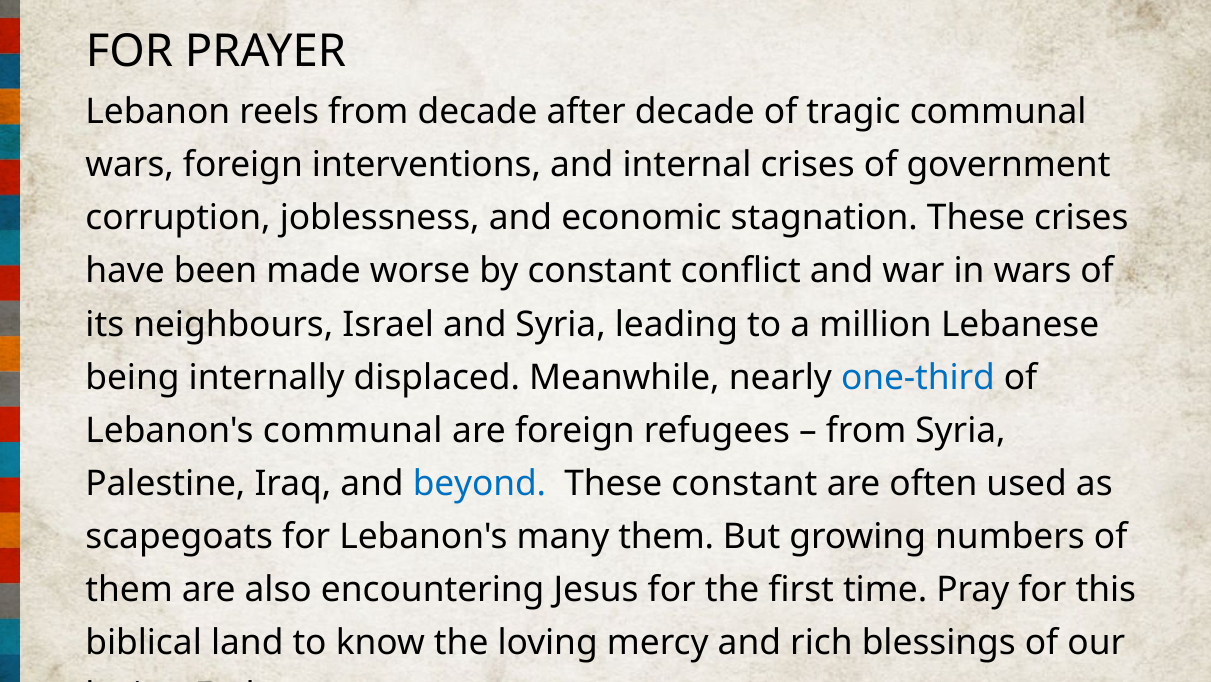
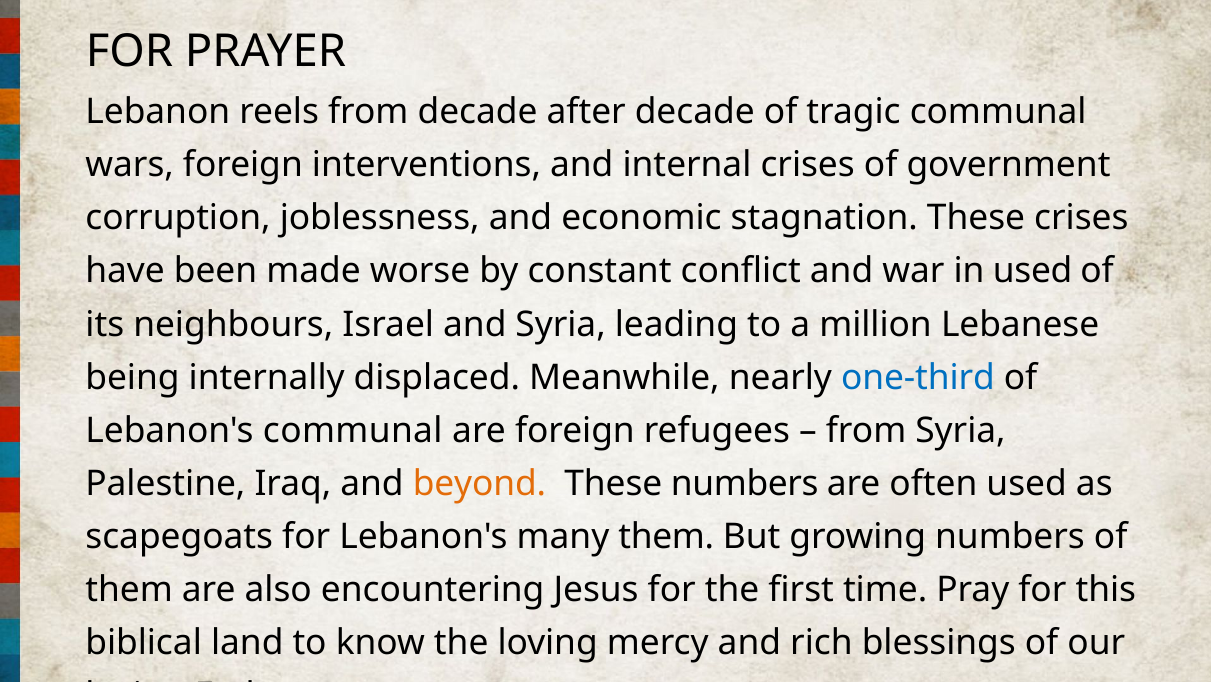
in wars: wars -> used
beyond colour: blue -> orange
These constant: constant -> numbers
